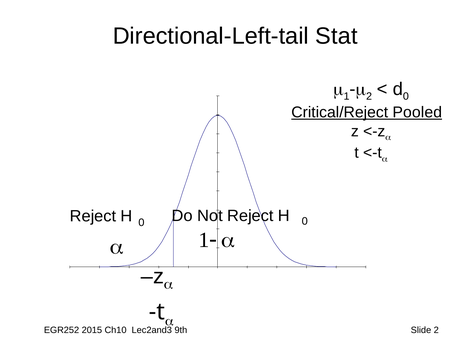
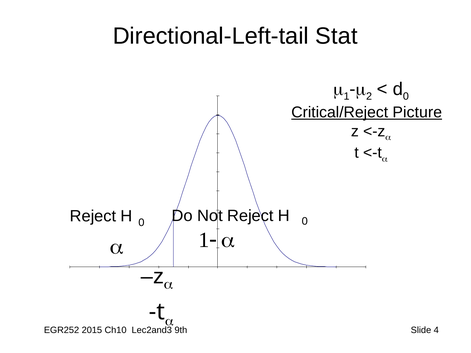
Pooled: Pooled -> Picture
Slide 2: 2 -> 4
